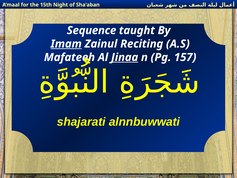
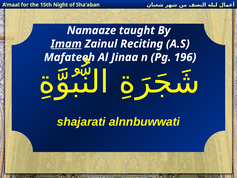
Sequence: Sequence -> Namaaze
Jinaa underline: present -> none
157: 157 -> 196
